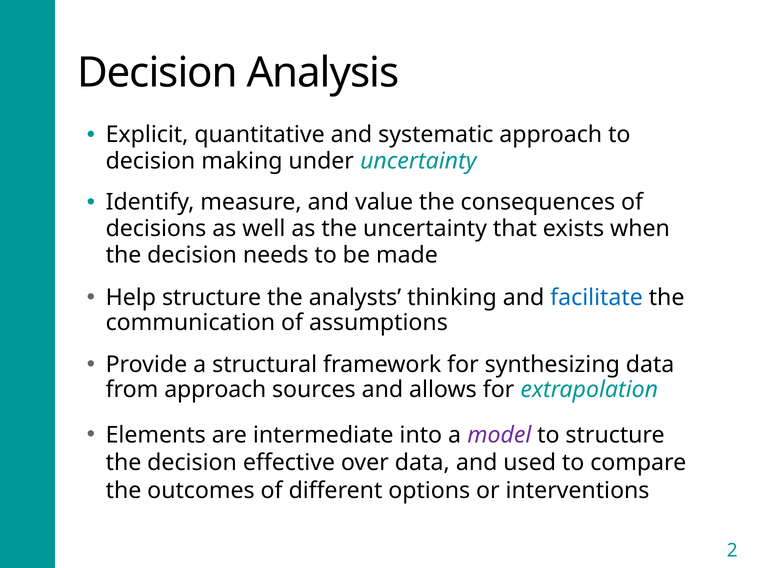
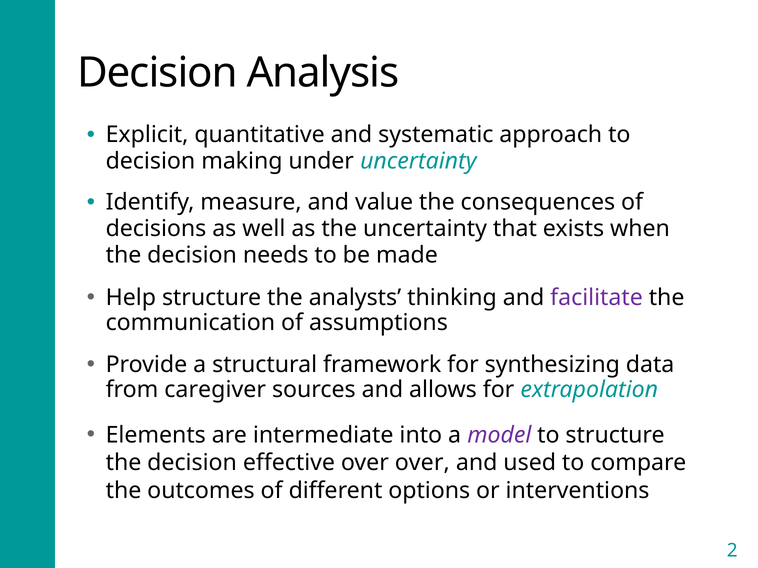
facilitate colour: blue -> purple
from approach: approach -> caregiver
over data: data -> over
